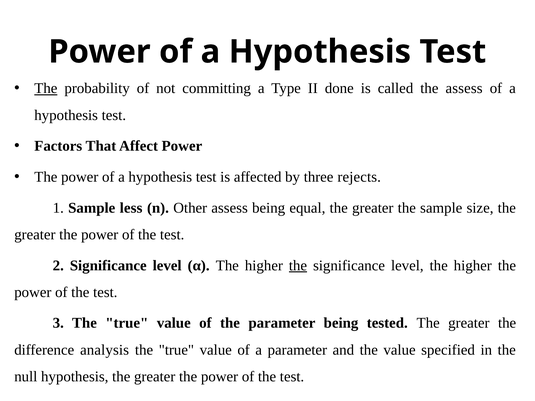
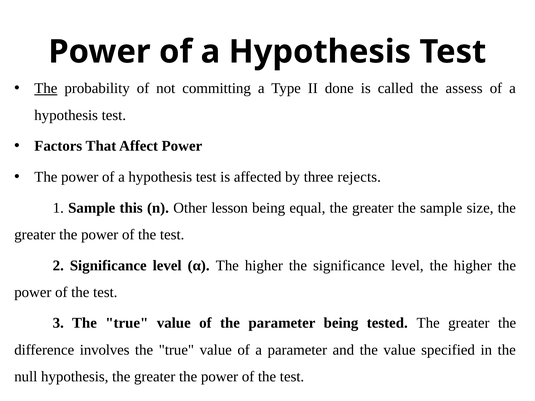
less: less -> this
Other assess: assess -> lesson
the at (298, 266) underline: present -> none
analysis: analysis -> involves
